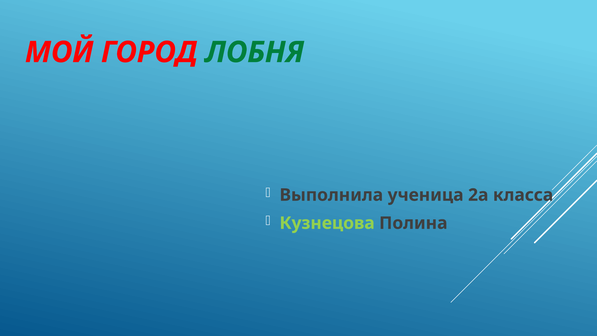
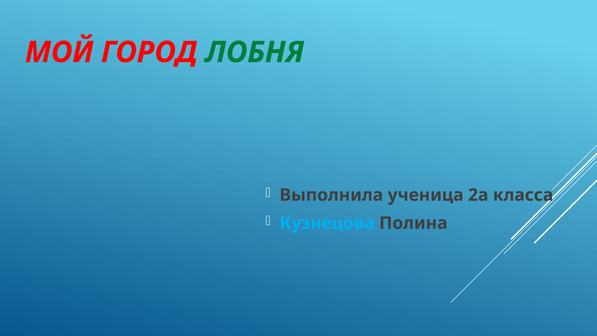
Кузнецова colour: light green -> light blue
